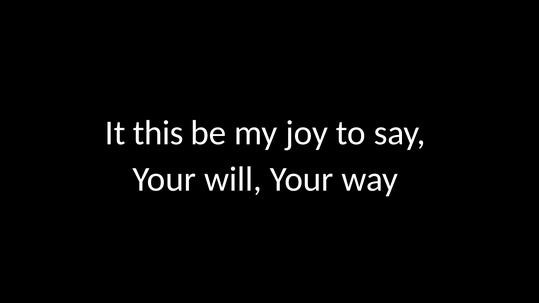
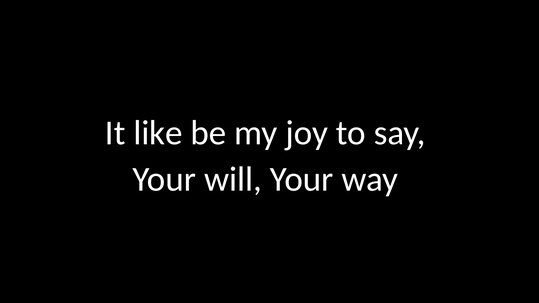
this: this -> like
